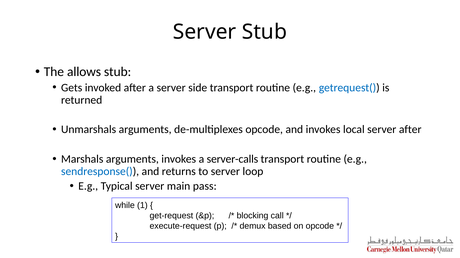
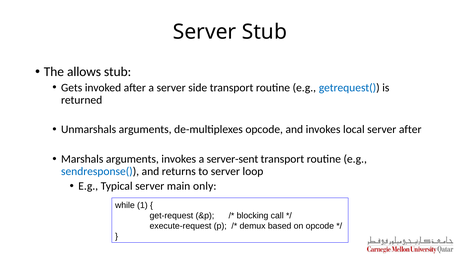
server-calls: server-calls -> server-sent
pass: pass -> only
